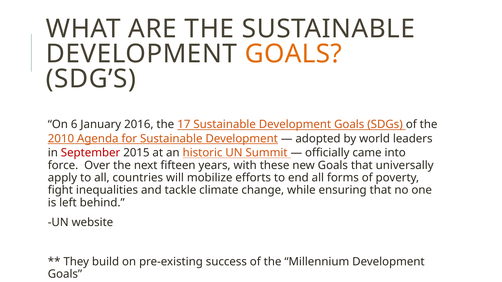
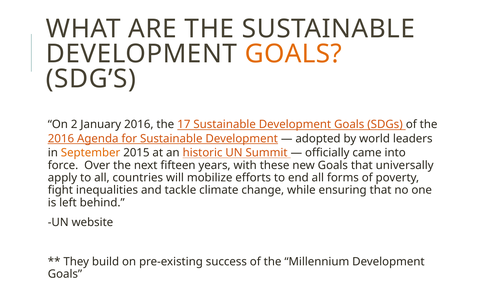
6: 6 -> 2
2010 at (61, 139): 2010 -> 2016
September colour: red -> orange
